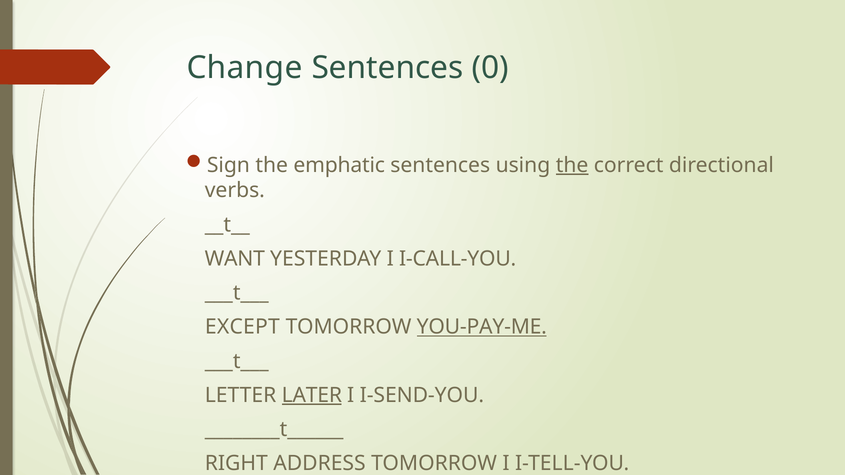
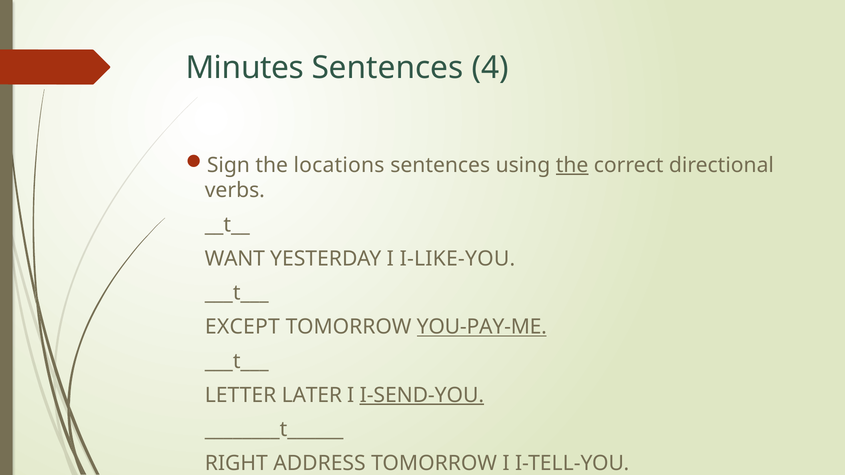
Change: Change -> Minutes
0: 0 -> 4
emphatic: emphatic -> locations
I-CALL-YOU: I-CALL-YOU -> I-LIKE-YOU
LATER underline: present -> none
I-SEND-YOU underline: none -> present
